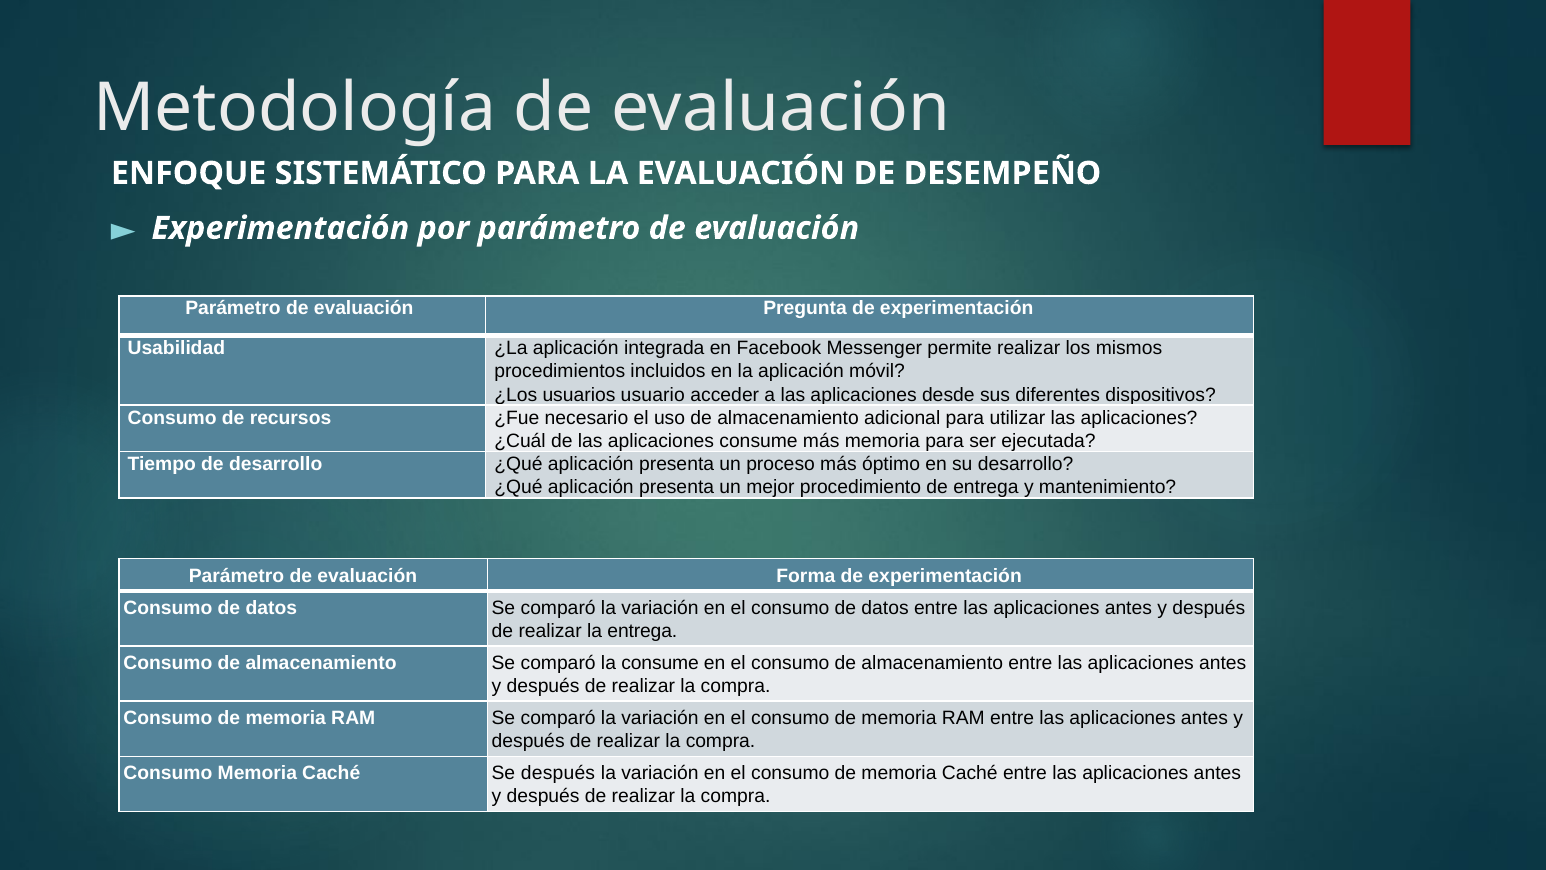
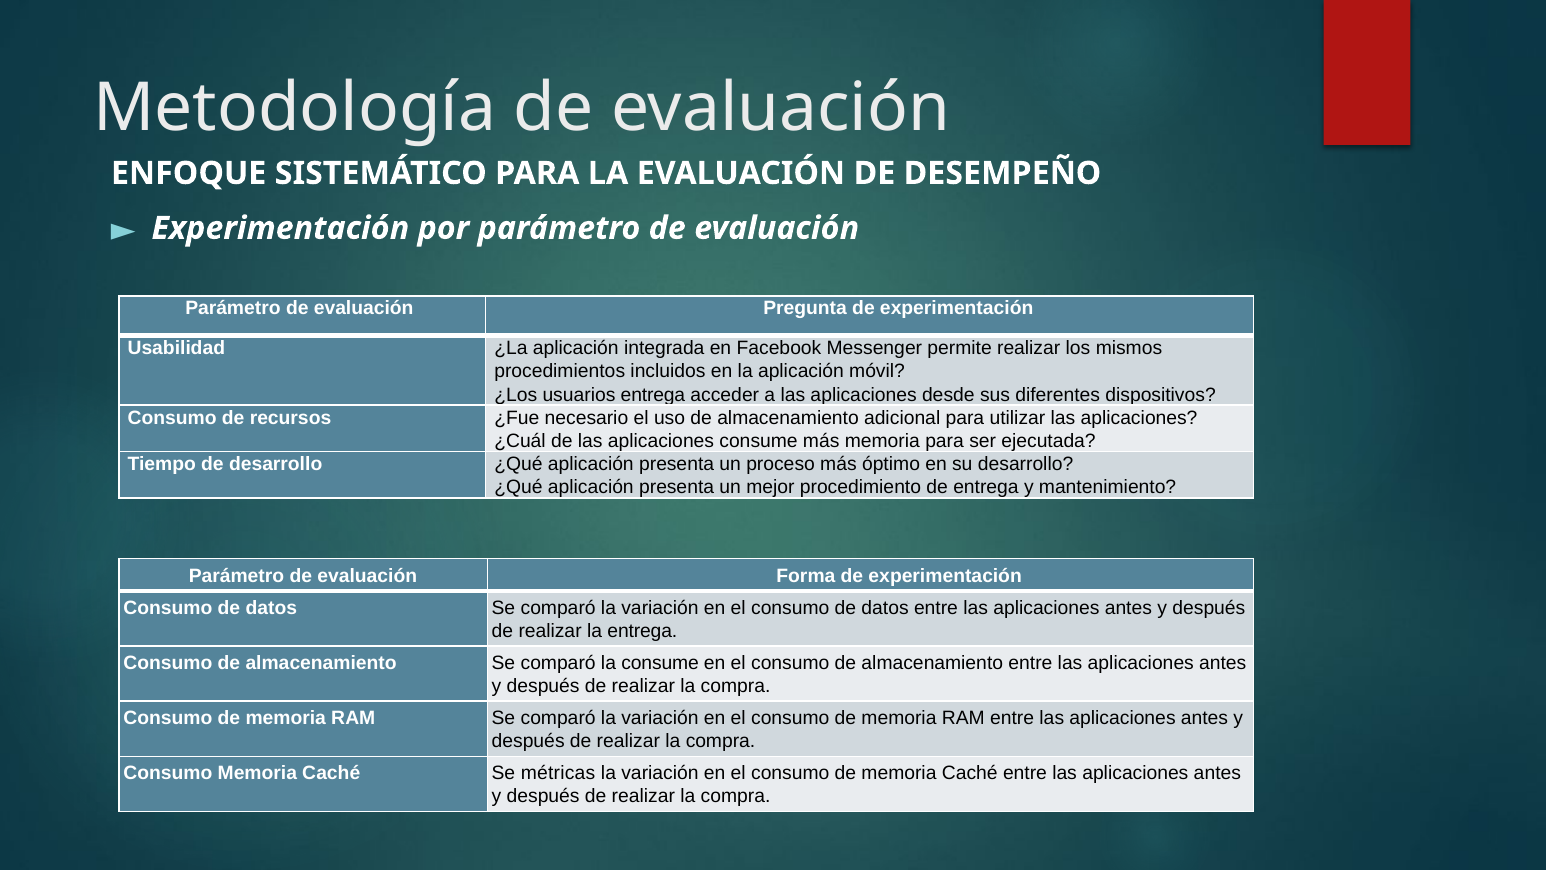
usuarios usuario: usuario -> entrega
Se después: después -> métricas
